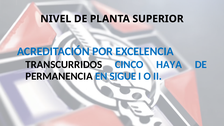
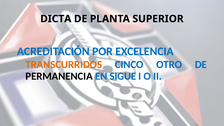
NIVEL: NIVEL -> DICTA
TRANSCURRIDOS colour: black -> orange
HAYA: HAYA -> OTRO
